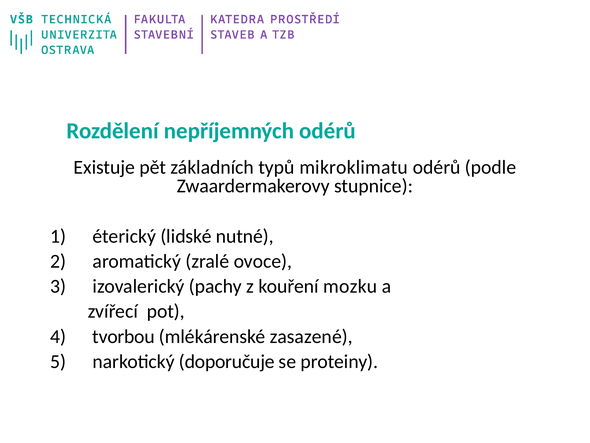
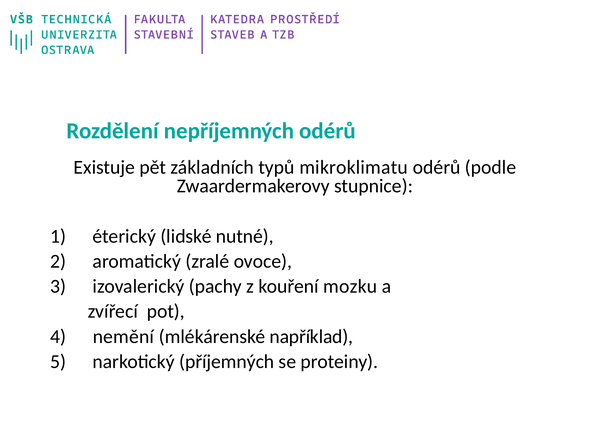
tvorbou: tvorbou -> nemění
zasazené: zasazené -> například
doporučuje: doporučuje -> příjemných
